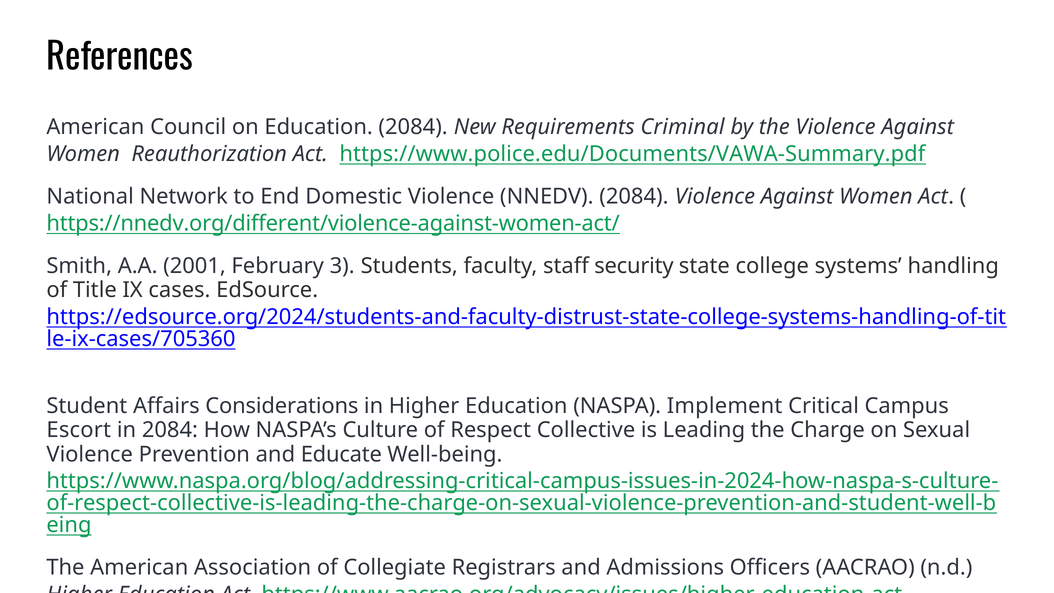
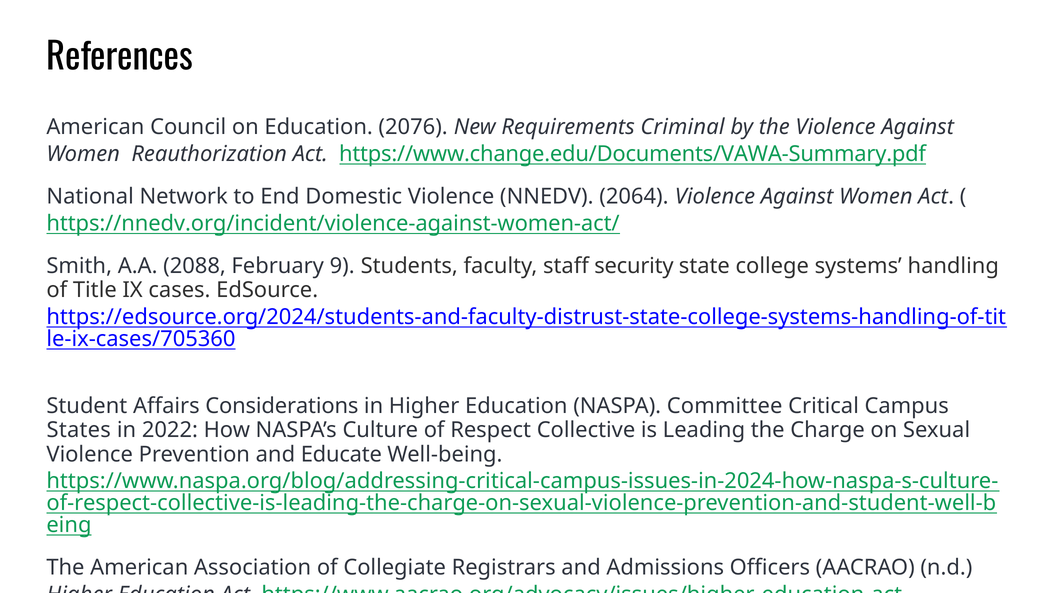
Education 2084: 2084 -> 2076
https://www.police.edu/Documents/VAWA-Summary.pdf: https://www.police.edu/Documents/VAWA-Summary.pdf -> https://www.change.edu/Documents/VAWA-Summary.pdf
NNEDV 2084: 2084 -> 2064
https://nnedv.org/different/violence-against-women-act/: https://nnedv.org/different/violence-against-women-act/ -> https://nnedv.org/incident/violence-against-women-act/
2001: 2001 -> 2088
3: 3 -> 9
Implement: Implement -> Committee
Escort at (79, 430): Escort -> States
in 2084: 2084 -> 2022
